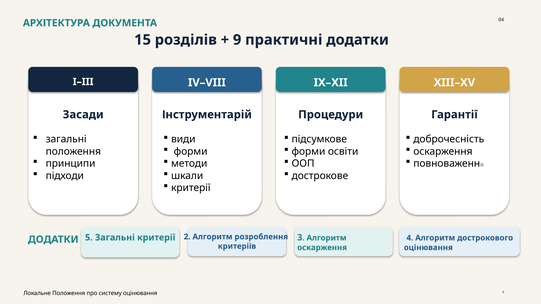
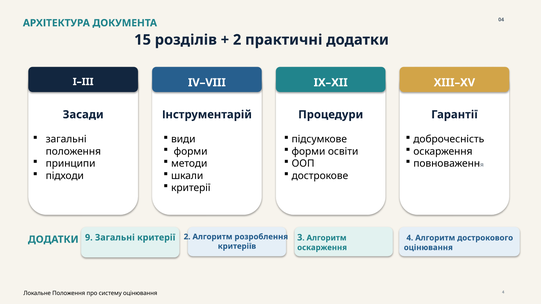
9 at (237, 40): 9 -> 2
5: 5 -> 9
